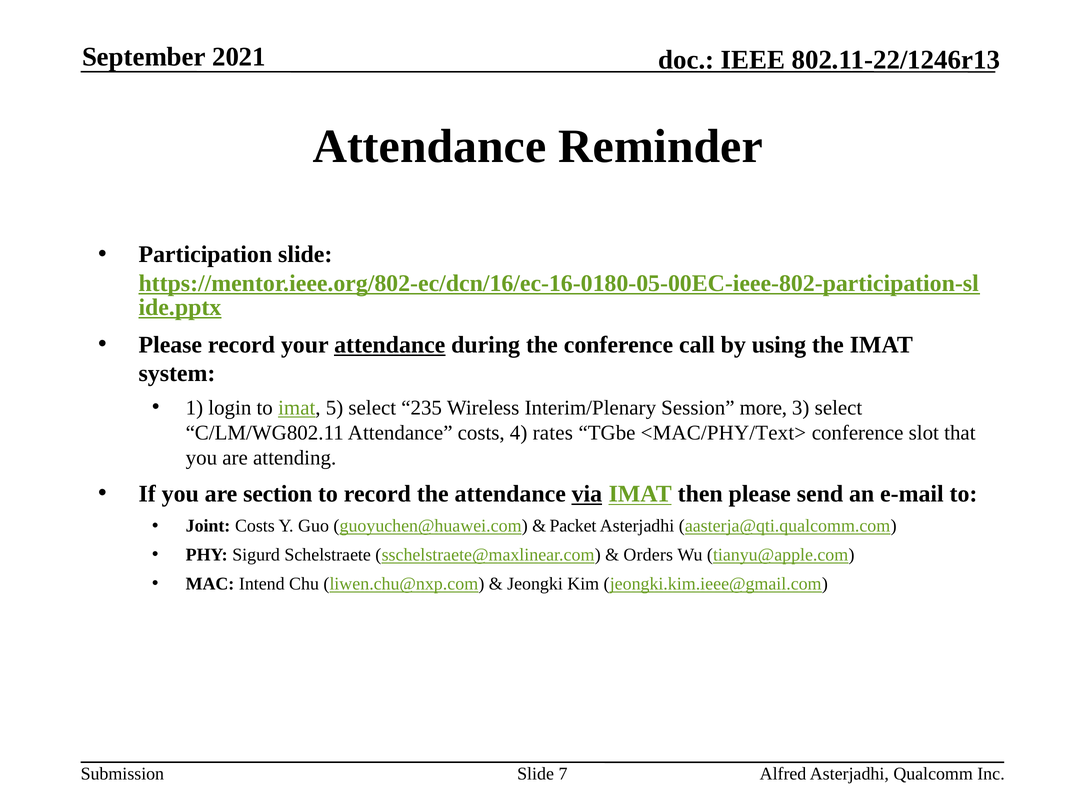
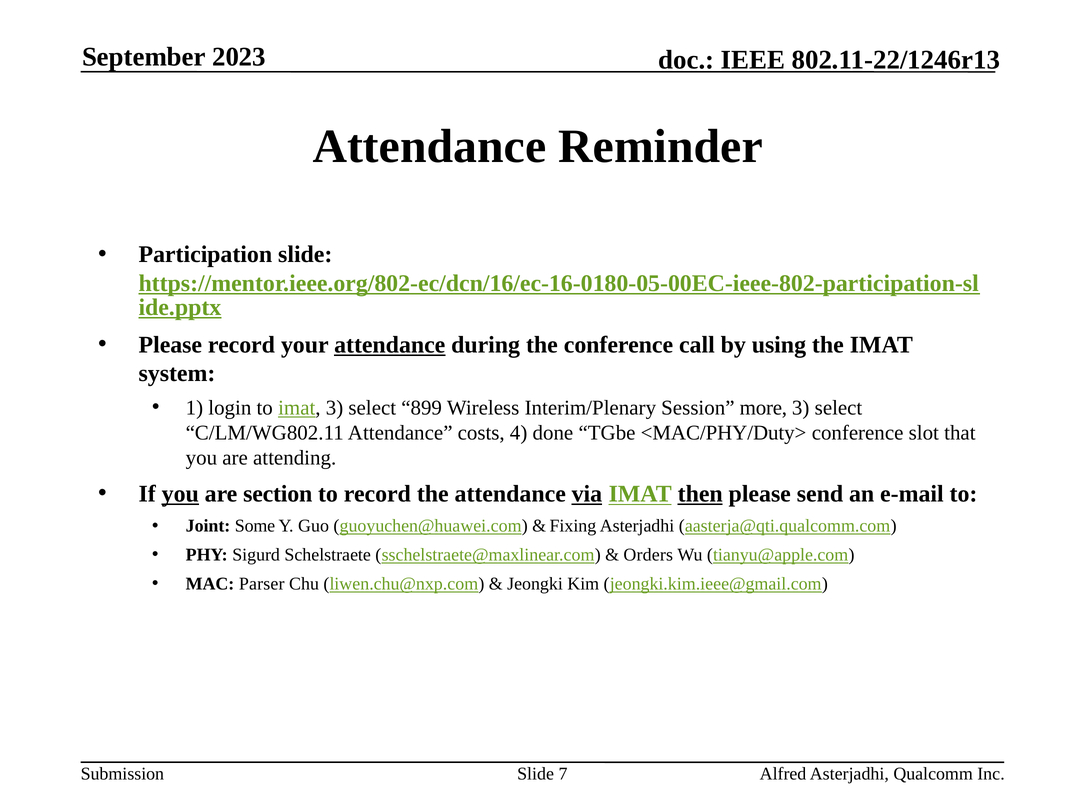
2021: 2021 -> 2023
imat 5: 5 -> 3
235: 235 -> 899
rates: rates -> done
<MAC/PHY/Text>: <MAC/PHY/Text> -> <MAC/PHY/Duty>
you at (180, 494) underline: none -> present
then underline: none -> present
Joint Costs: Costs -> Some
Packet: Packet -> Fixing
Intend: Intend -> Parser
